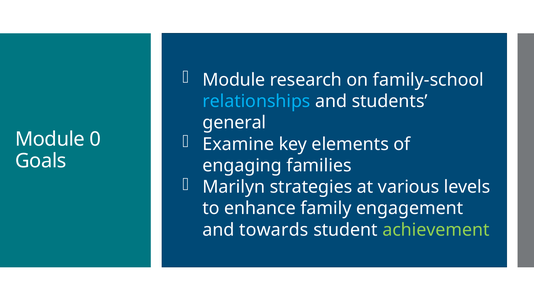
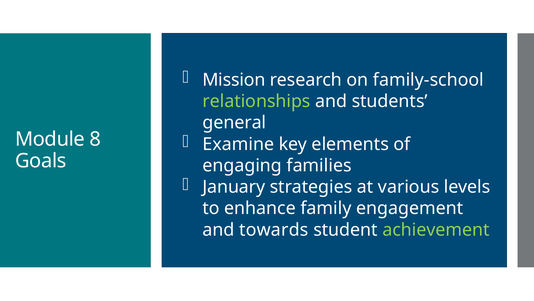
Module at (234, 80): Module -> Mission
relationships colour: light blue -> light green
0: 0 -> 8
Marilyn: Marilyn -> January
